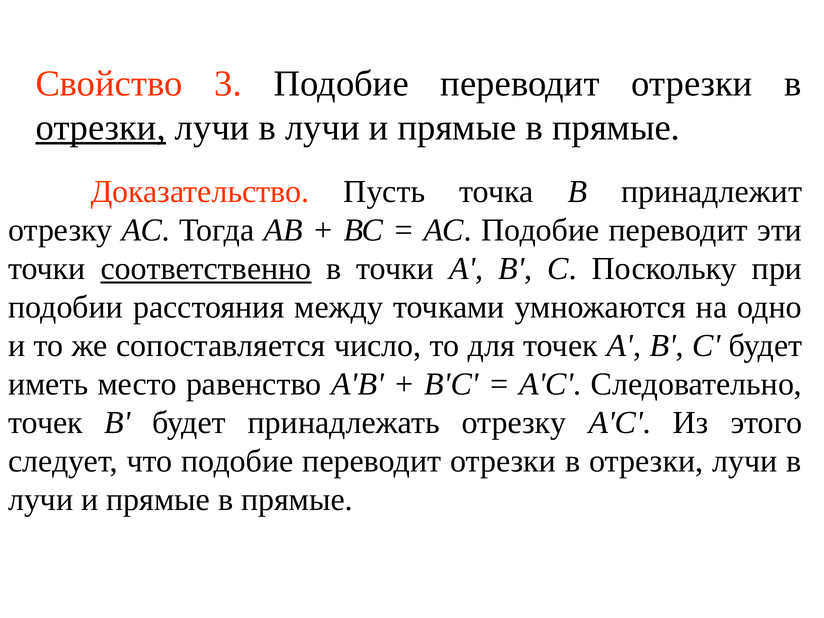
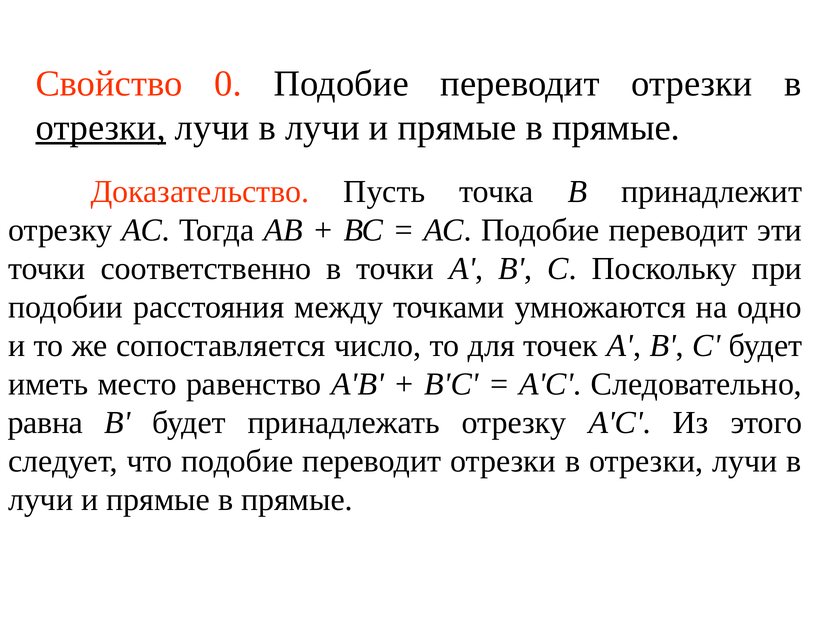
3: 3 -> 0
соответственно underline: present -> none
точек at (45, 423): точек -> равна
